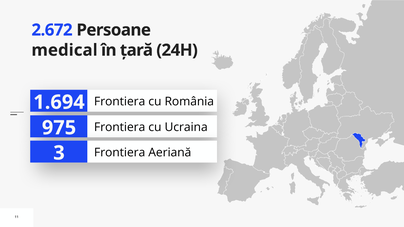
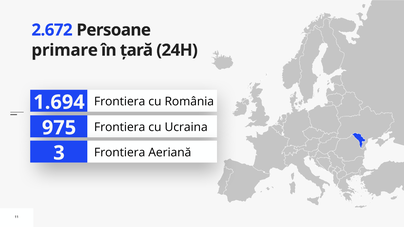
medical: medical -> primare
